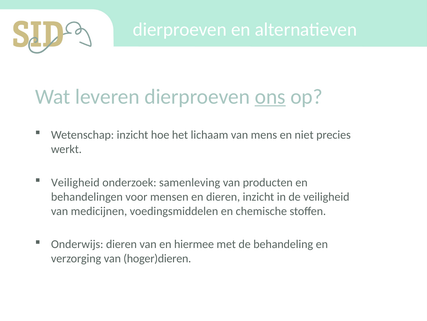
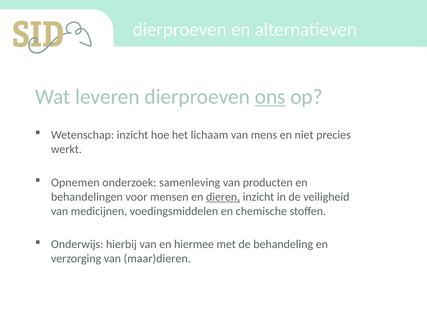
Veiligheid at (75, 182): Veiligheid -> Opnemen
dieren at (223, 196) underline: none -> present
Onderwijs dieren: dieren -> hierbij
hoger)dieren: hoger)dieren -> maar)dieren
